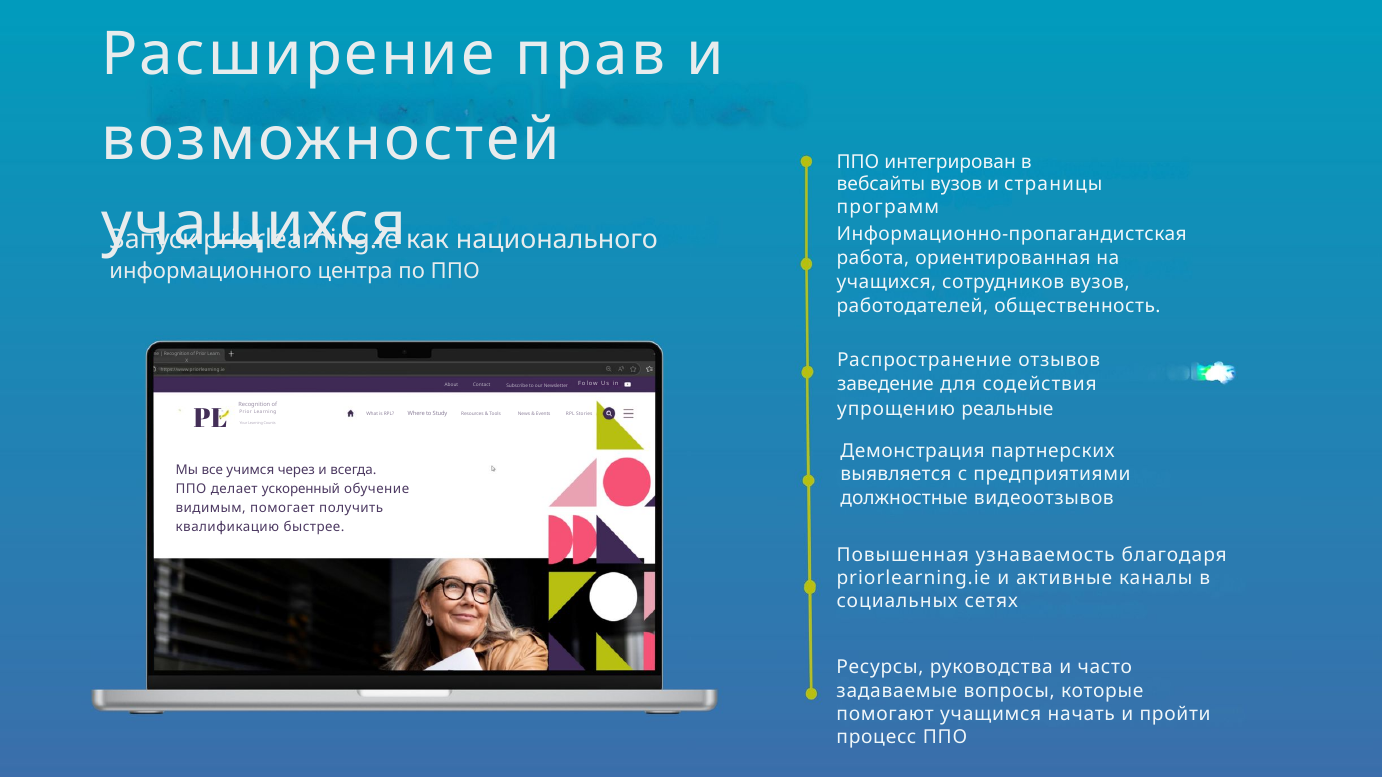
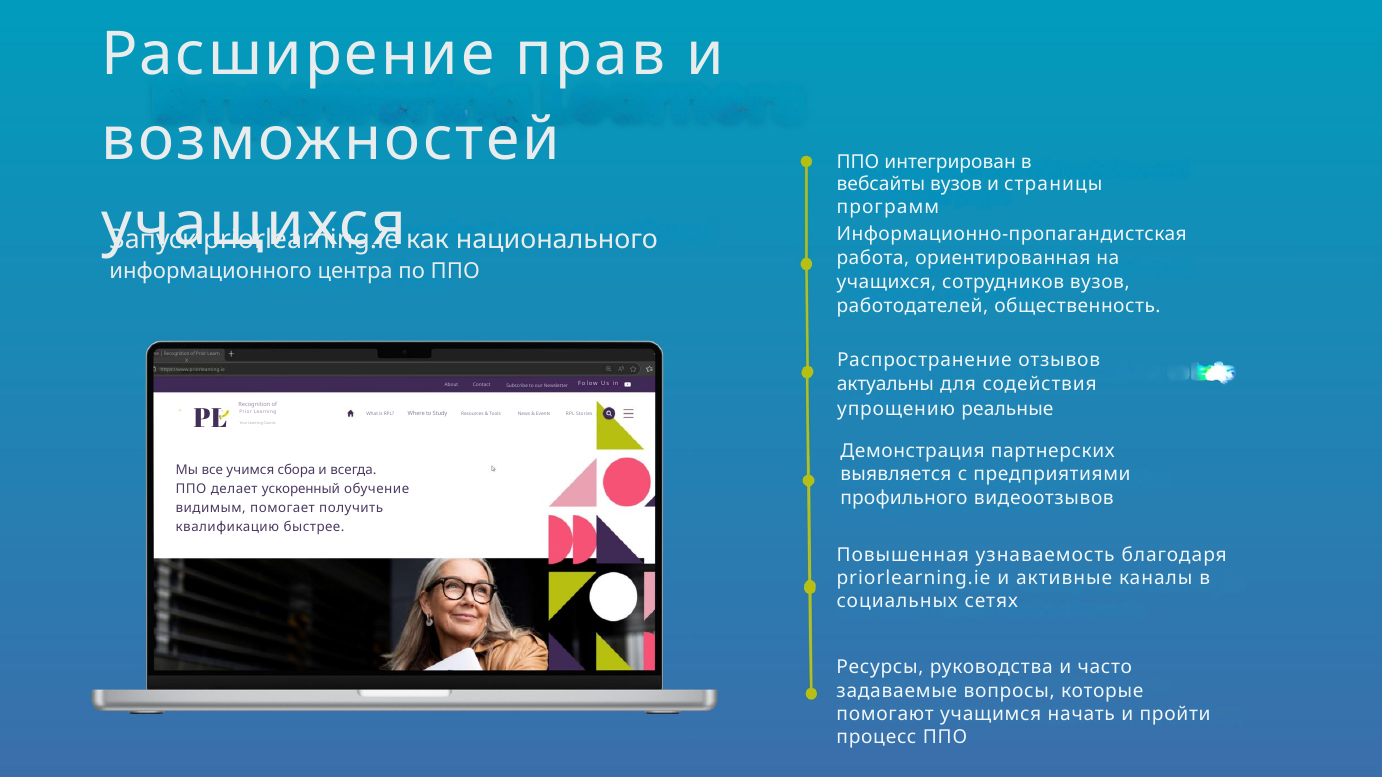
заведение: заведение -> актуальны
через: через -> сбора
должностные: должностные -> профильного
